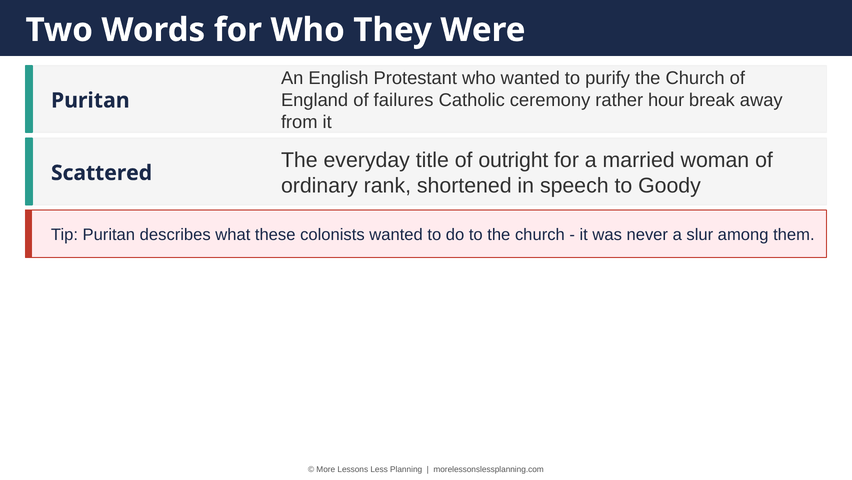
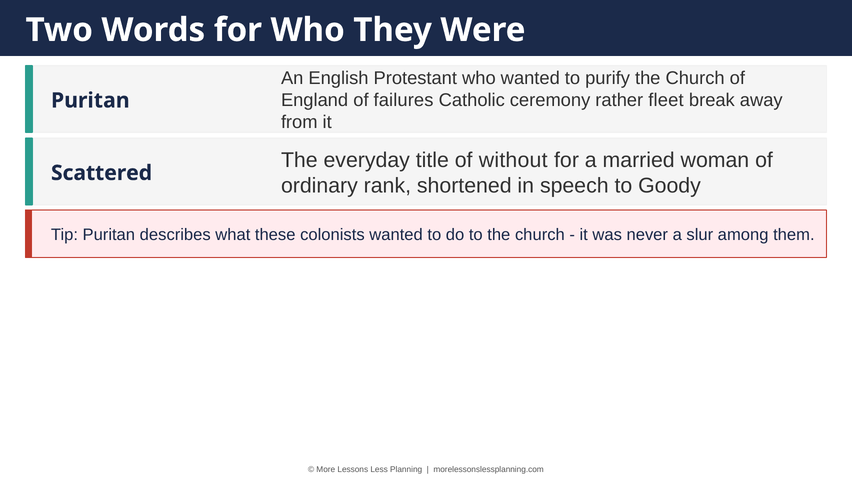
hour: hour -> fleet
outright: outright -> without
